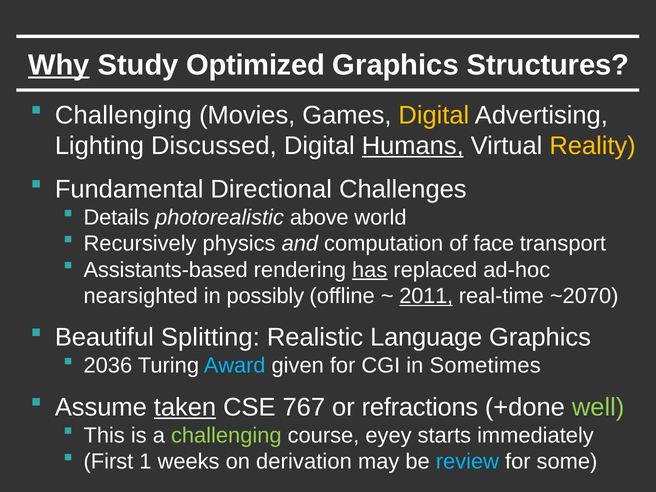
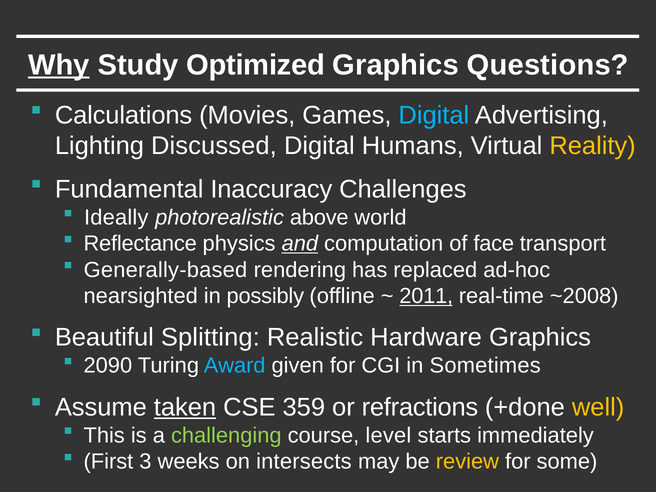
Structures: Structures -> Questions
Challenging at (123, 115): Challenging -> Calculations
Digital at (434, 115) colour: yellow -> light blue
Humans underline: present -> none
Directional: Directional -> Inaccuracy
Details: Details -> Ideally
Recursively: Recursively -> Reflectance
and underline: none -> present
Assistants-based: Assistants-based -> Generally-based
has underline: present -> none
~2070: ~2070 -> ~2008
Language: Language -> Hardware
2036: 2036 -> 2090
767: 767 -> 359
well colour: light green -> yellow
eyey: eyey -> level
1: 1 -> 3
derivation: derivation -> intersects
review colour: light blue -> yellow
